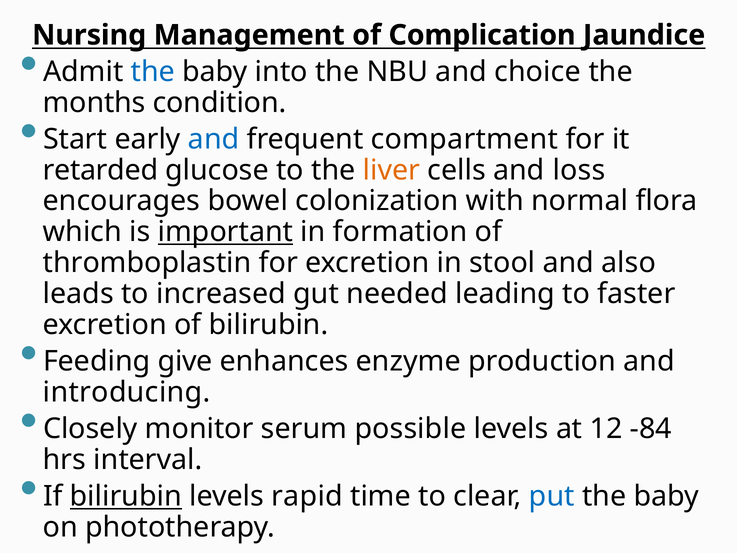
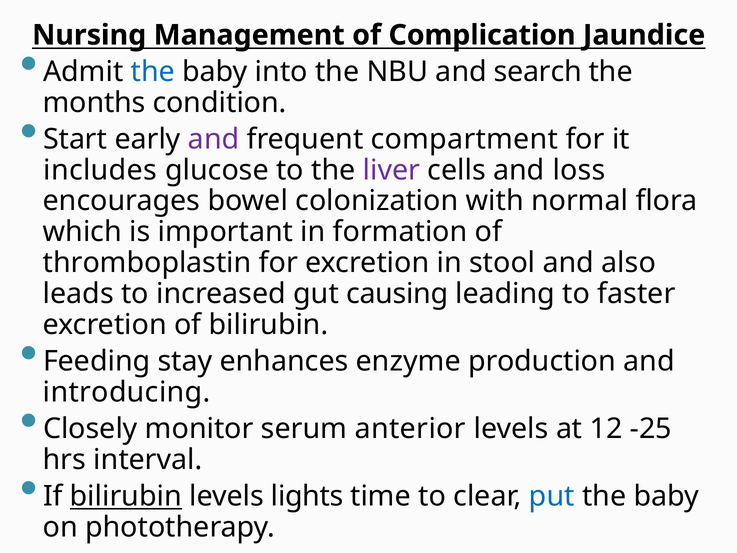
choice: choice -> search
and at (214, 139) colour: blue -> purple
retarded: retarded -> includes
liver colour: orange -> purple
important underline: present -> none
needed: needed -> causing
give: give -> stay
possible: possible -> anterior
-84: -84 -> -25
rapid: rapid -> lights
